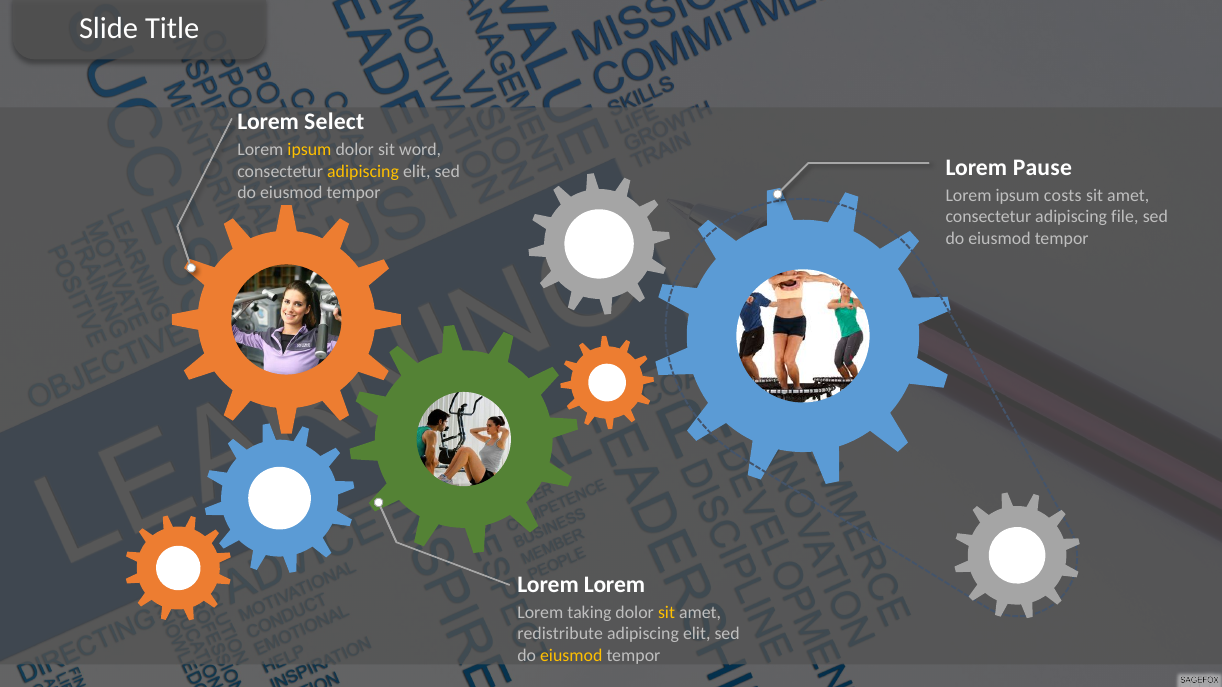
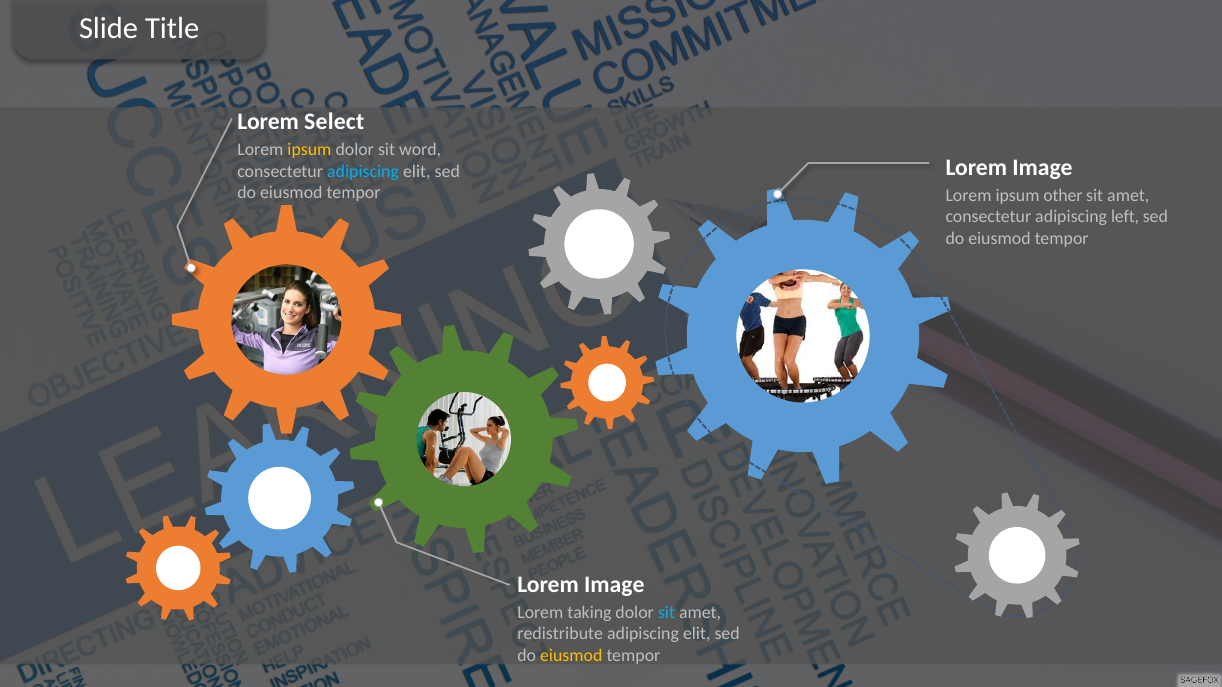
Pause at (1042, 168): Pause -> Image
adipiscing at (363, 171) colour: yellow -> light blue
costs: costs -> other
file: file -> left
Lorem at (614, 585): Lorem -> Image
sit at (666, 613) colour: yellow -> light blue
